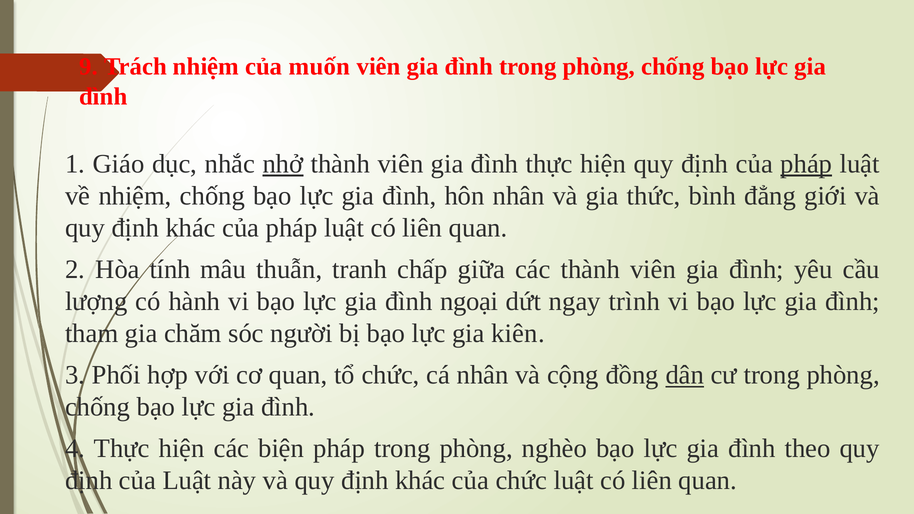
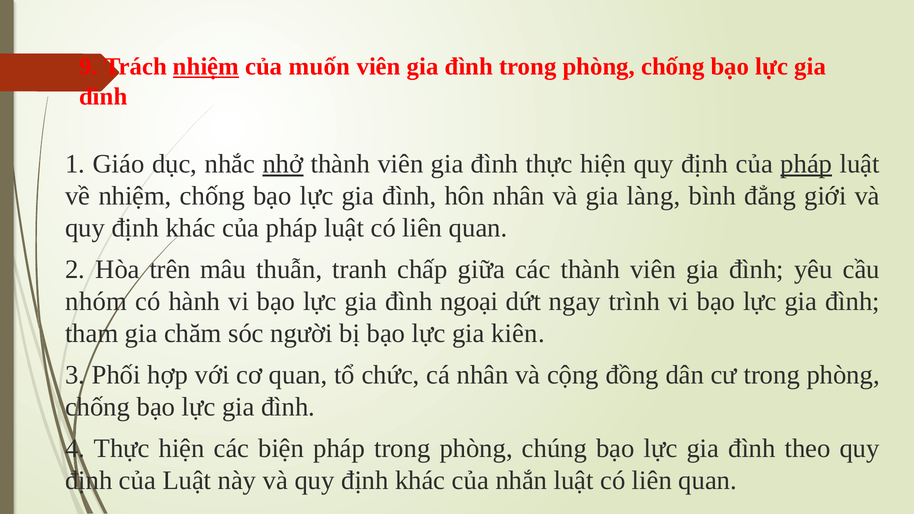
nhiệm at (206, 67) underline: none -> present
thức: thức -> làng
tính: tính -> trên
lượng: lượng -> nhóm
dân underline: present -> none
nghèo: nghèo -> chúng
của chức: chức -> nhắn
